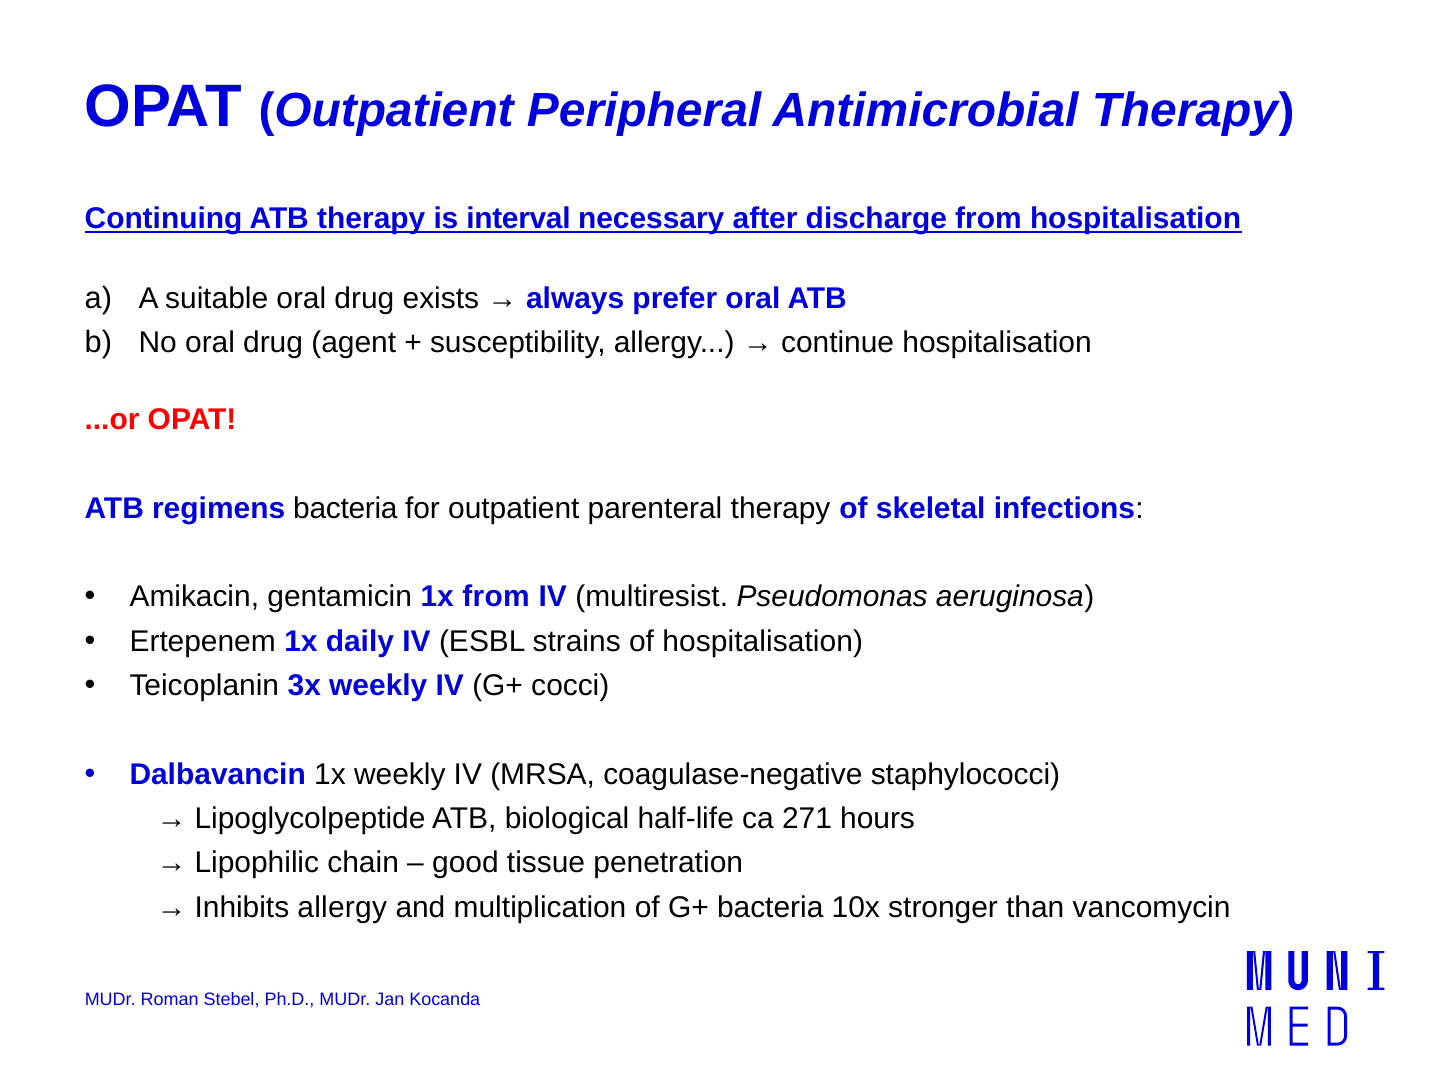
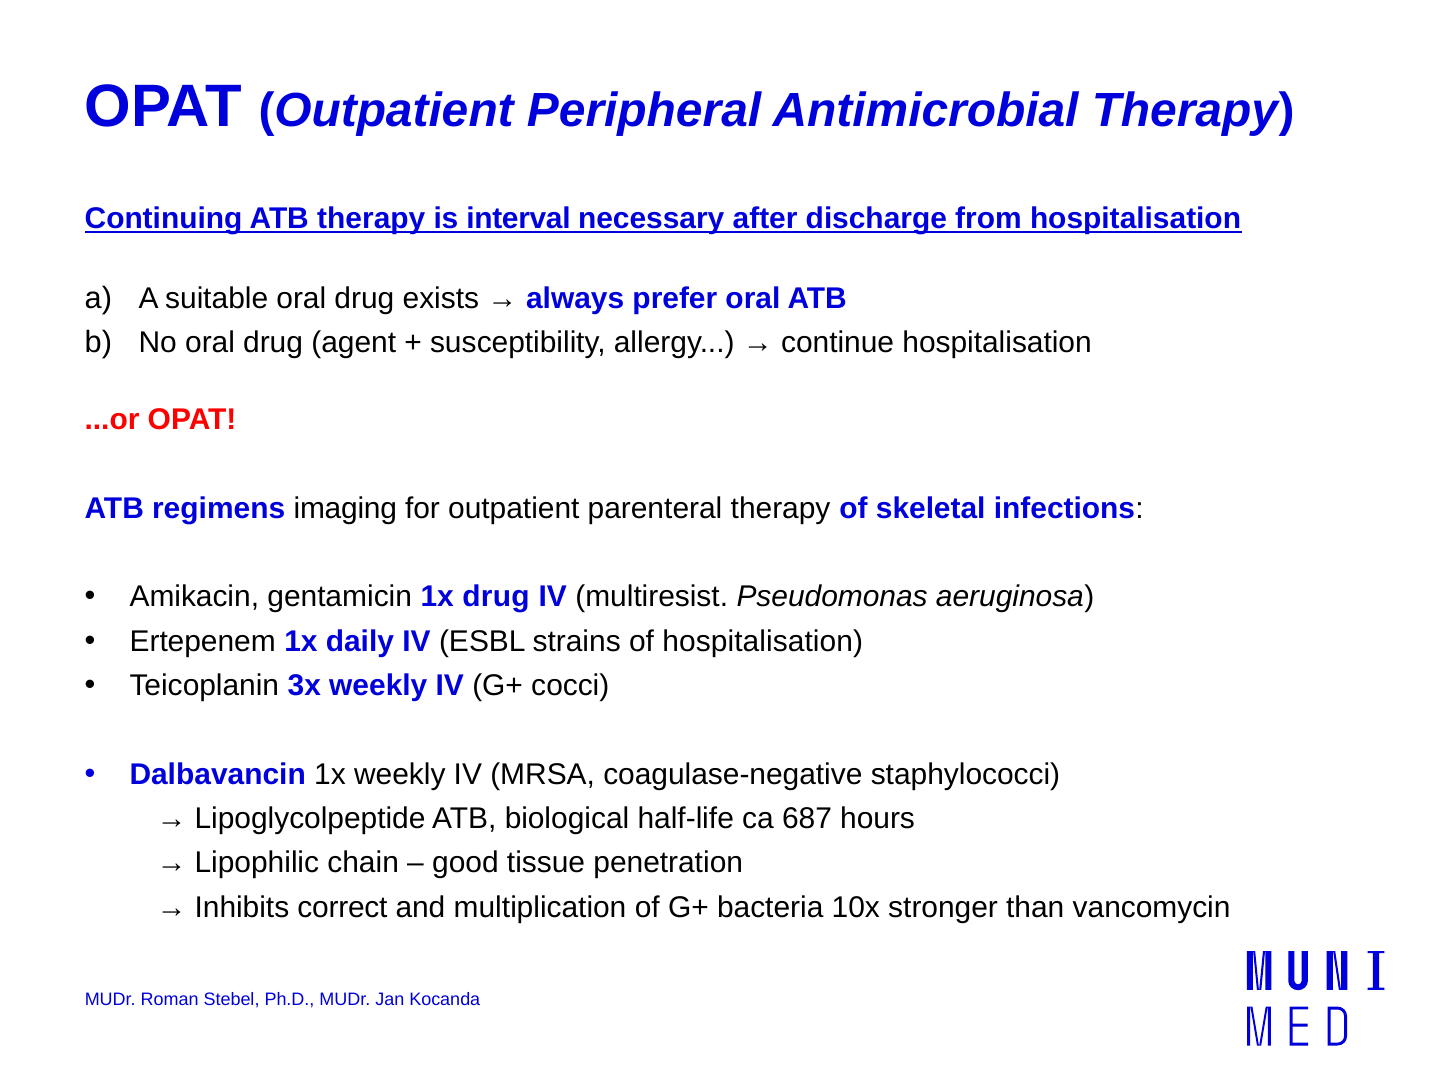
regimens bacteria: bacteria -> imaging
1x from: from -> drug
271: 271 -> 687
Inhibits allergy: allergy -> correct
